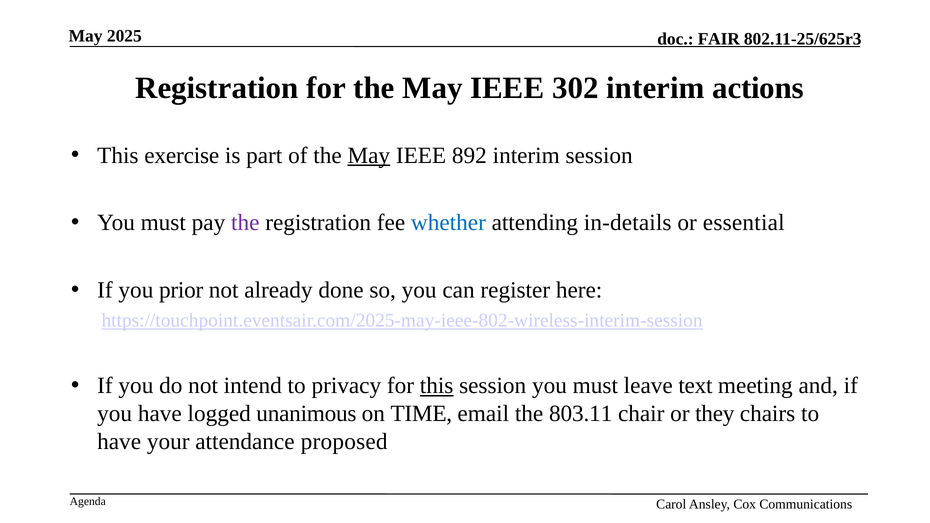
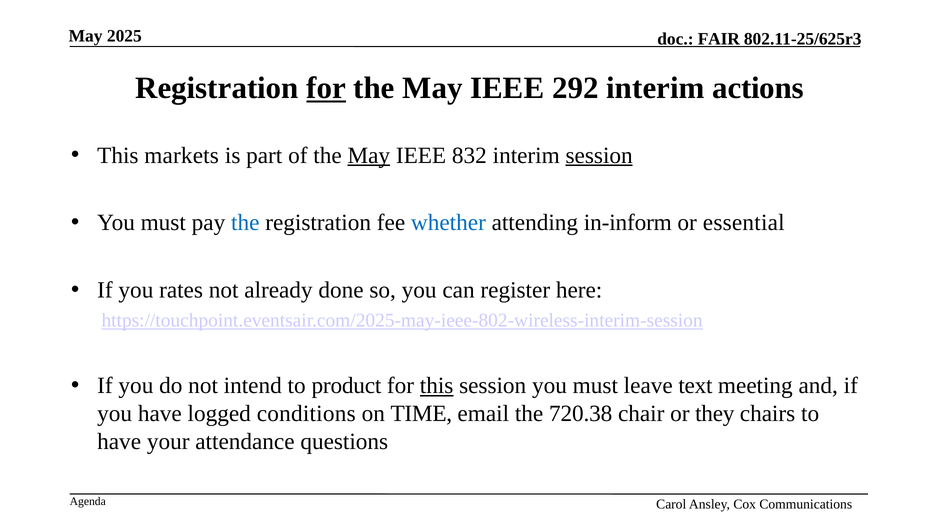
for at (326, 88) underline: none -> present
302: 302 -> 292
exercise: exercise -> markets
892: 892 -> 832
session at (599, 155) underline: none -> present
the at (245, 223) colour: purple -> blue
in-details: in-details -> in-inform
prior: prior -> rates
privacy: privacy -> product
unanimous: unanimous -> conditions
803.11: 803.11 -> 720.38
proposed: proposed -> questions
